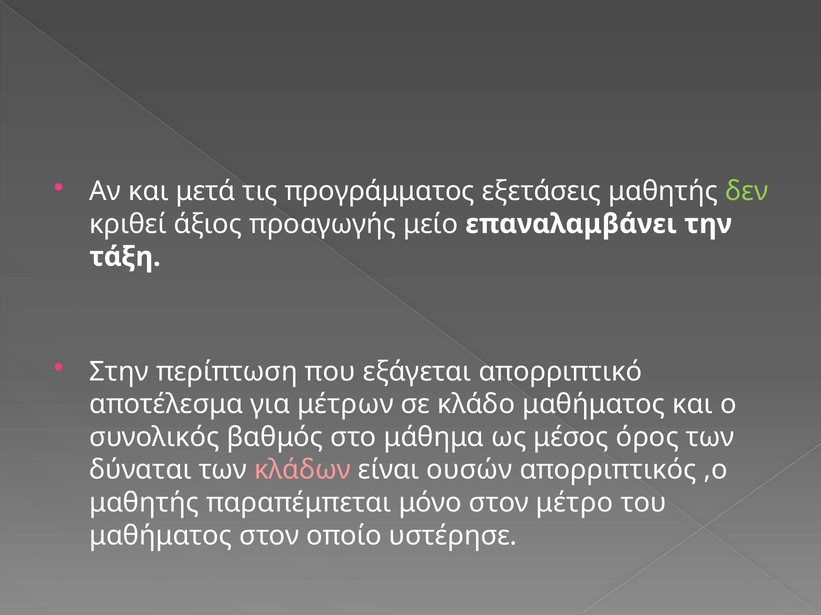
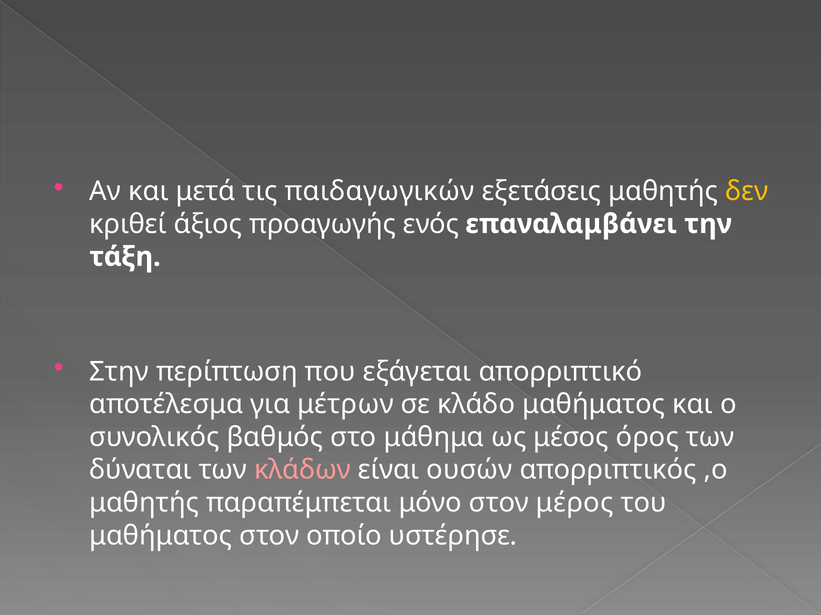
προγράμματος: προγράμματος -> παιδαγωγικών
δεν colour: light green -> yellow
μείο: μείο -> ενός
μέτρο: μέτρο -> μέρος
